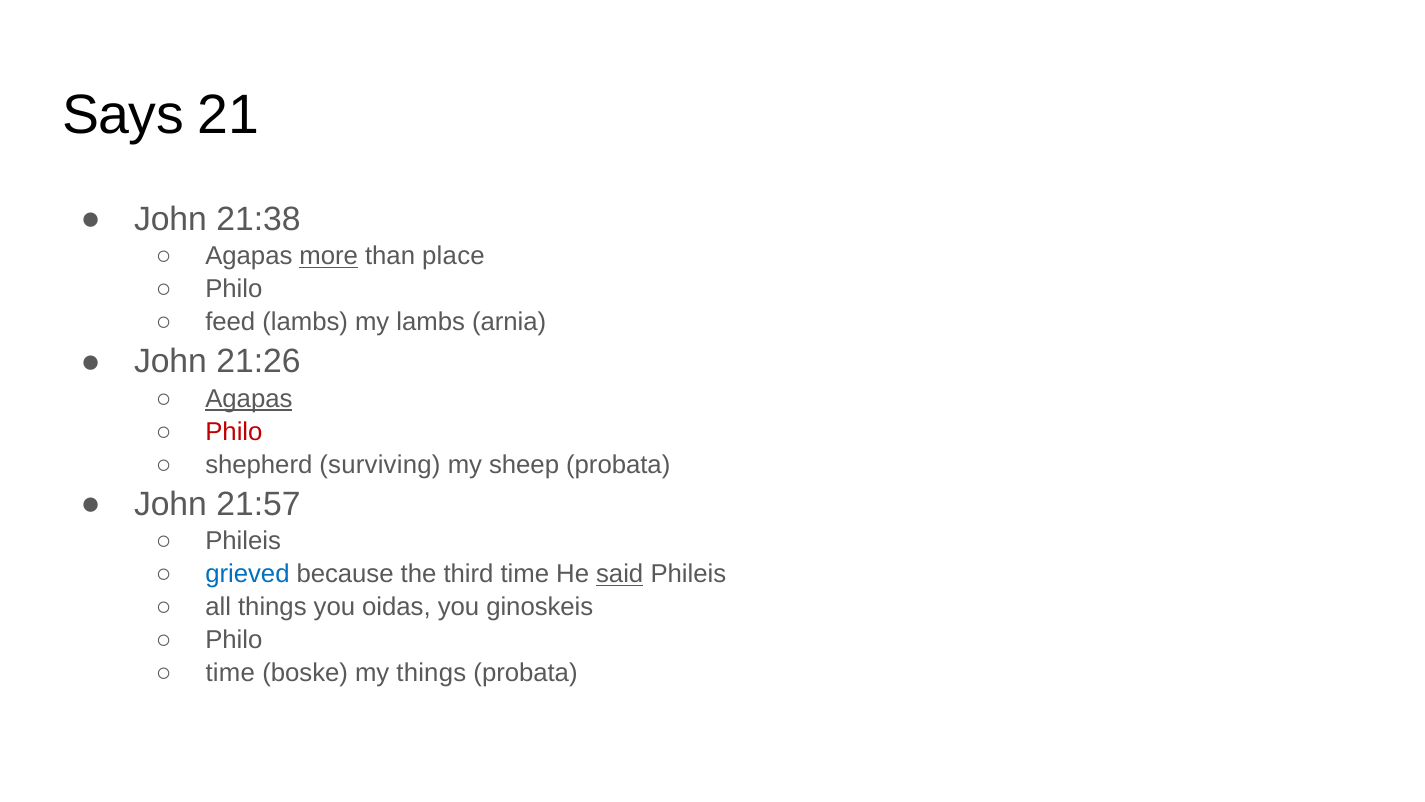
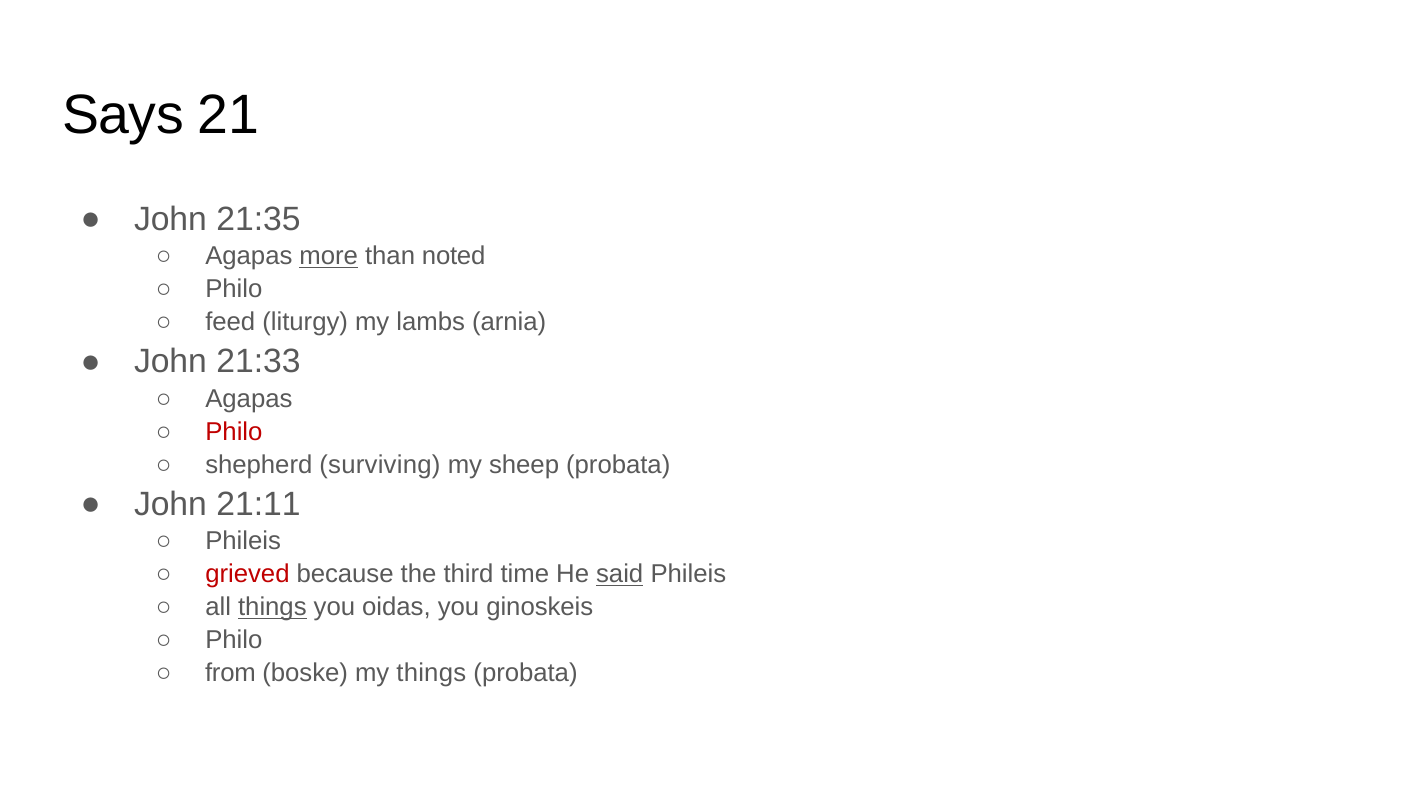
21:38: 21:38 -> 21:35
place: place -> noted
feed lambs: lambs -> liturgy
21:26: 21:26 -> 21:33
Agapas at (249, 399) underline: present -> none
21:57: 21:57 -> 21:11
grieved colour: blue -> red
things at (272, 607) underline: none -> present
time at (230, 673): time -> from
